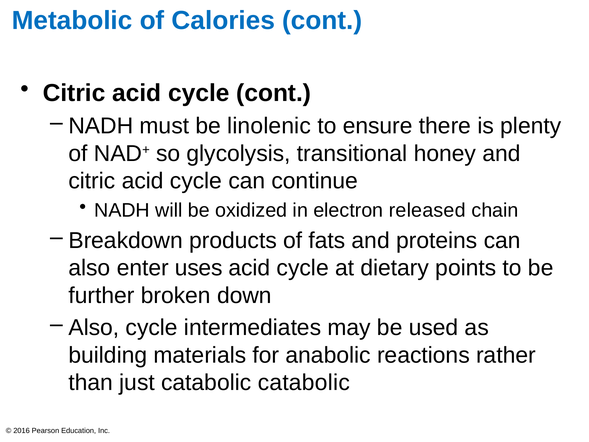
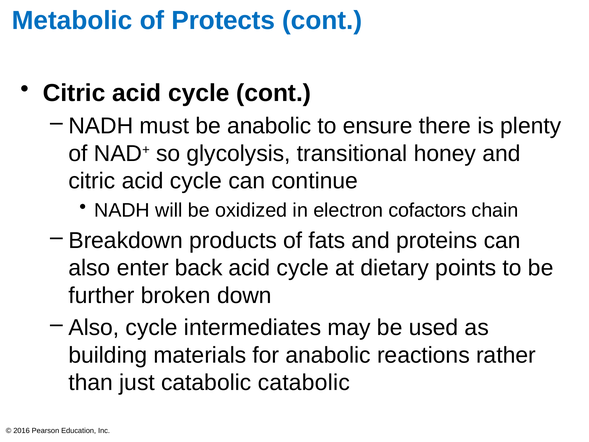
Calories: Calories -> Protects
be linolenic: linolenic -> anabolic
released: released -> cofactors
uses: uses -> back
